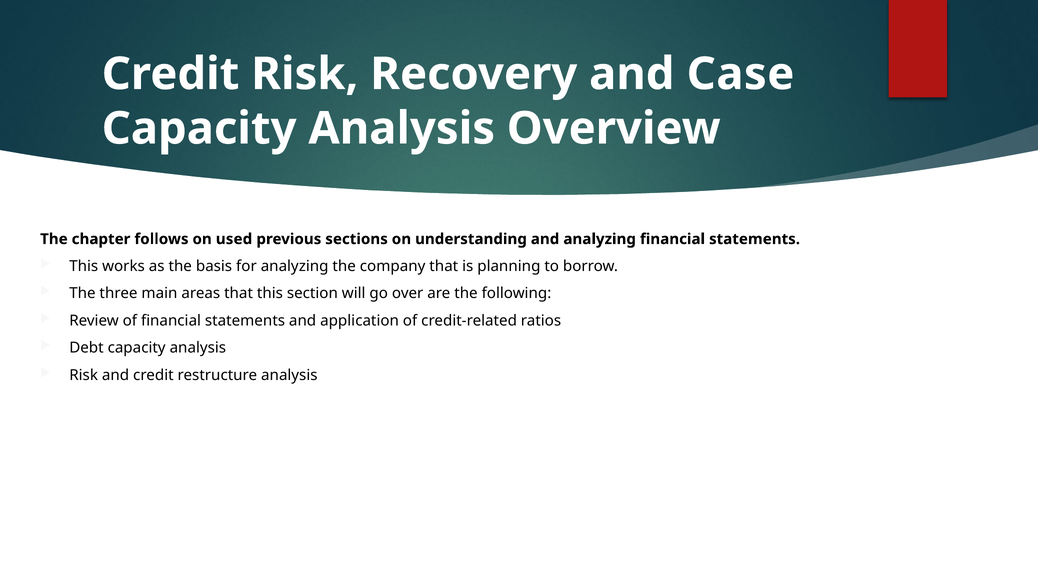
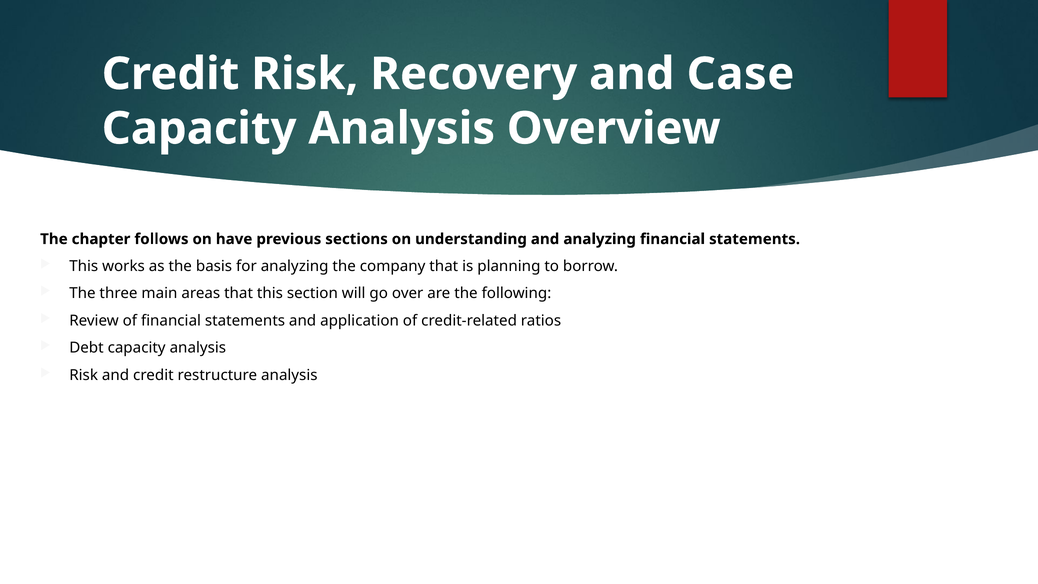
used: used -> have
